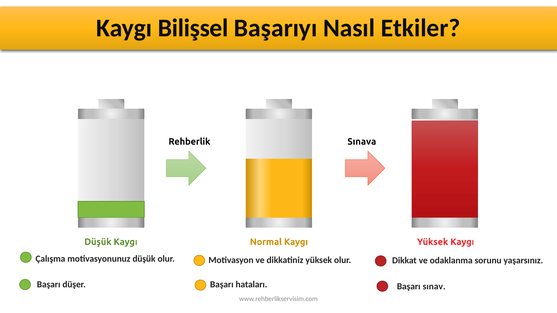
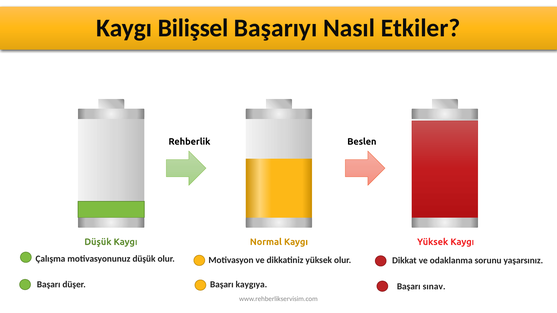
Sınava: Sınava -> Beslen
hataları: hataları -> kaygıya
